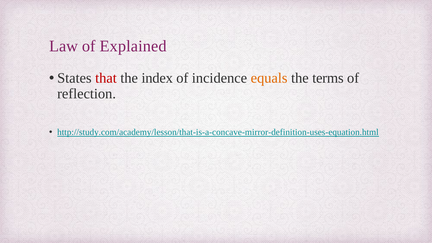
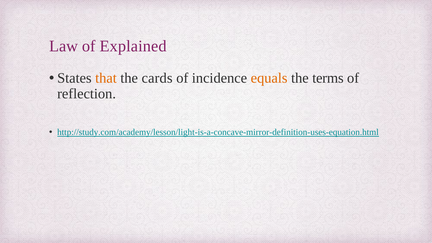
that colour: red -> orange
index: index -> cards
http://study.com/academy/lesson/that-is-a-concave-mirror-definition-uses-equation.html: http://study.com/academy/lesson/that-is-a-concave-mirror-definition-uses-equation.html -> http://study.com/academy/lesson/light-is-a-concave-mirror-definition-uses-equation.html
